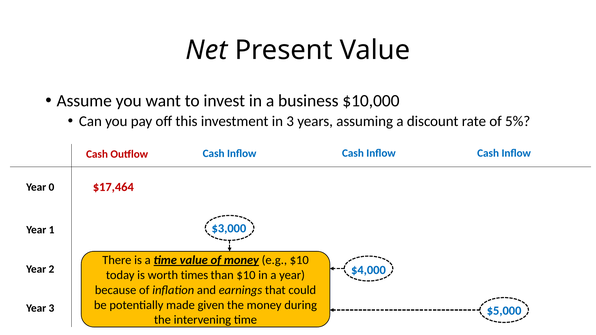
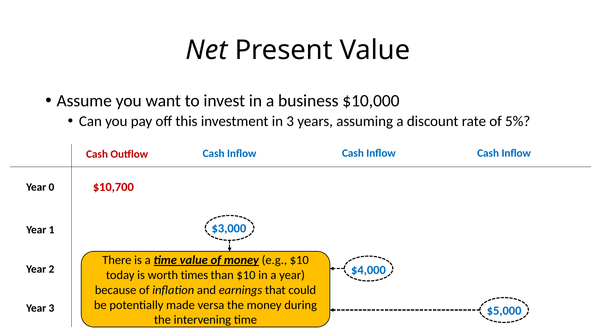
$17,464: $17,464 -> $10,700
given: given -> versa
